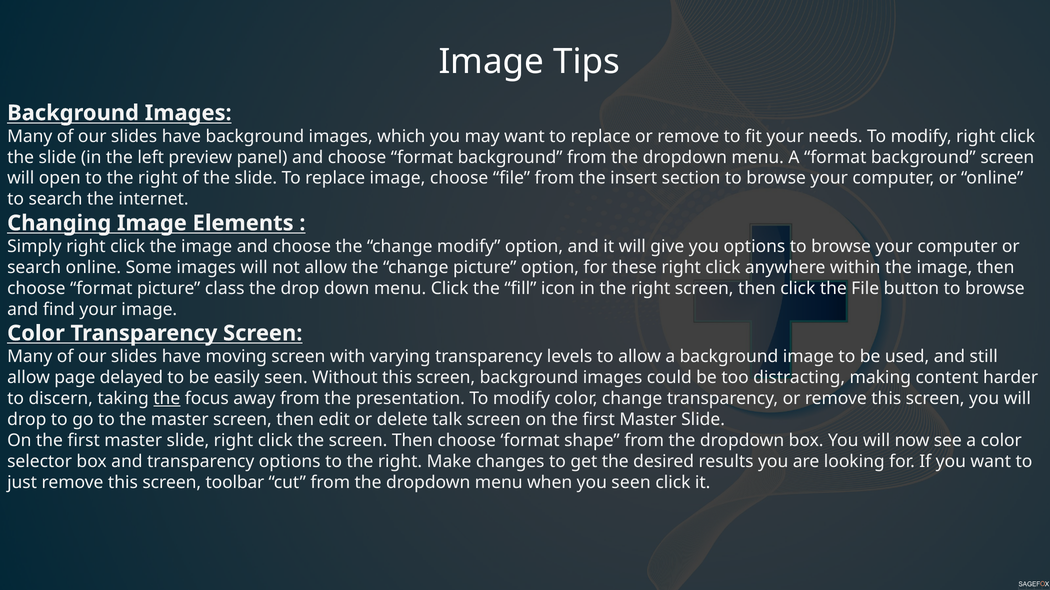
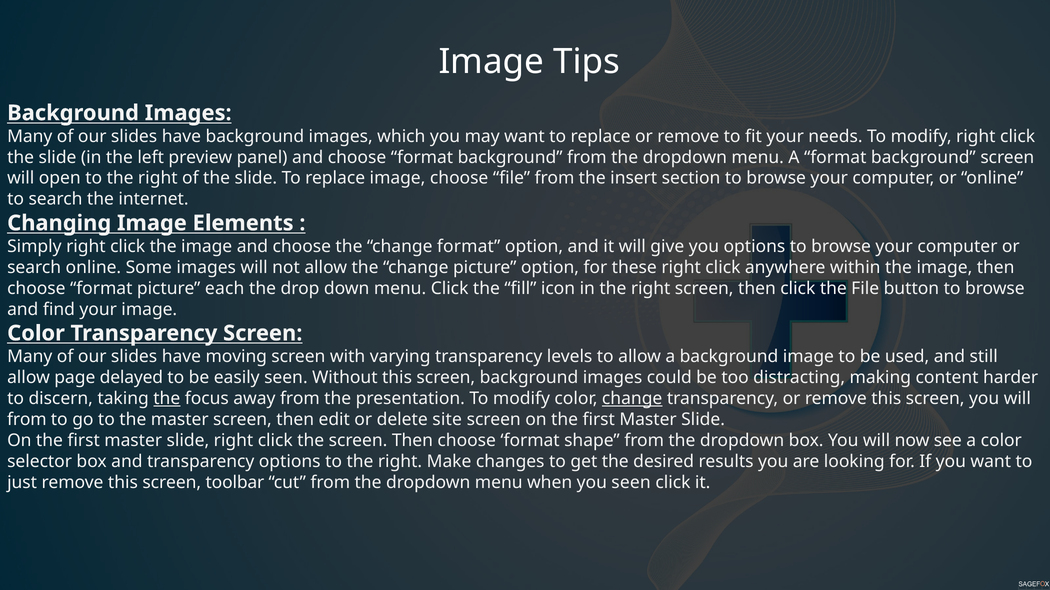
change modify: modify -> format
class: class -> each
change at (632, 399) underline: none -> present
drop at (27, 420): drop -> from
talk: talk -> site
